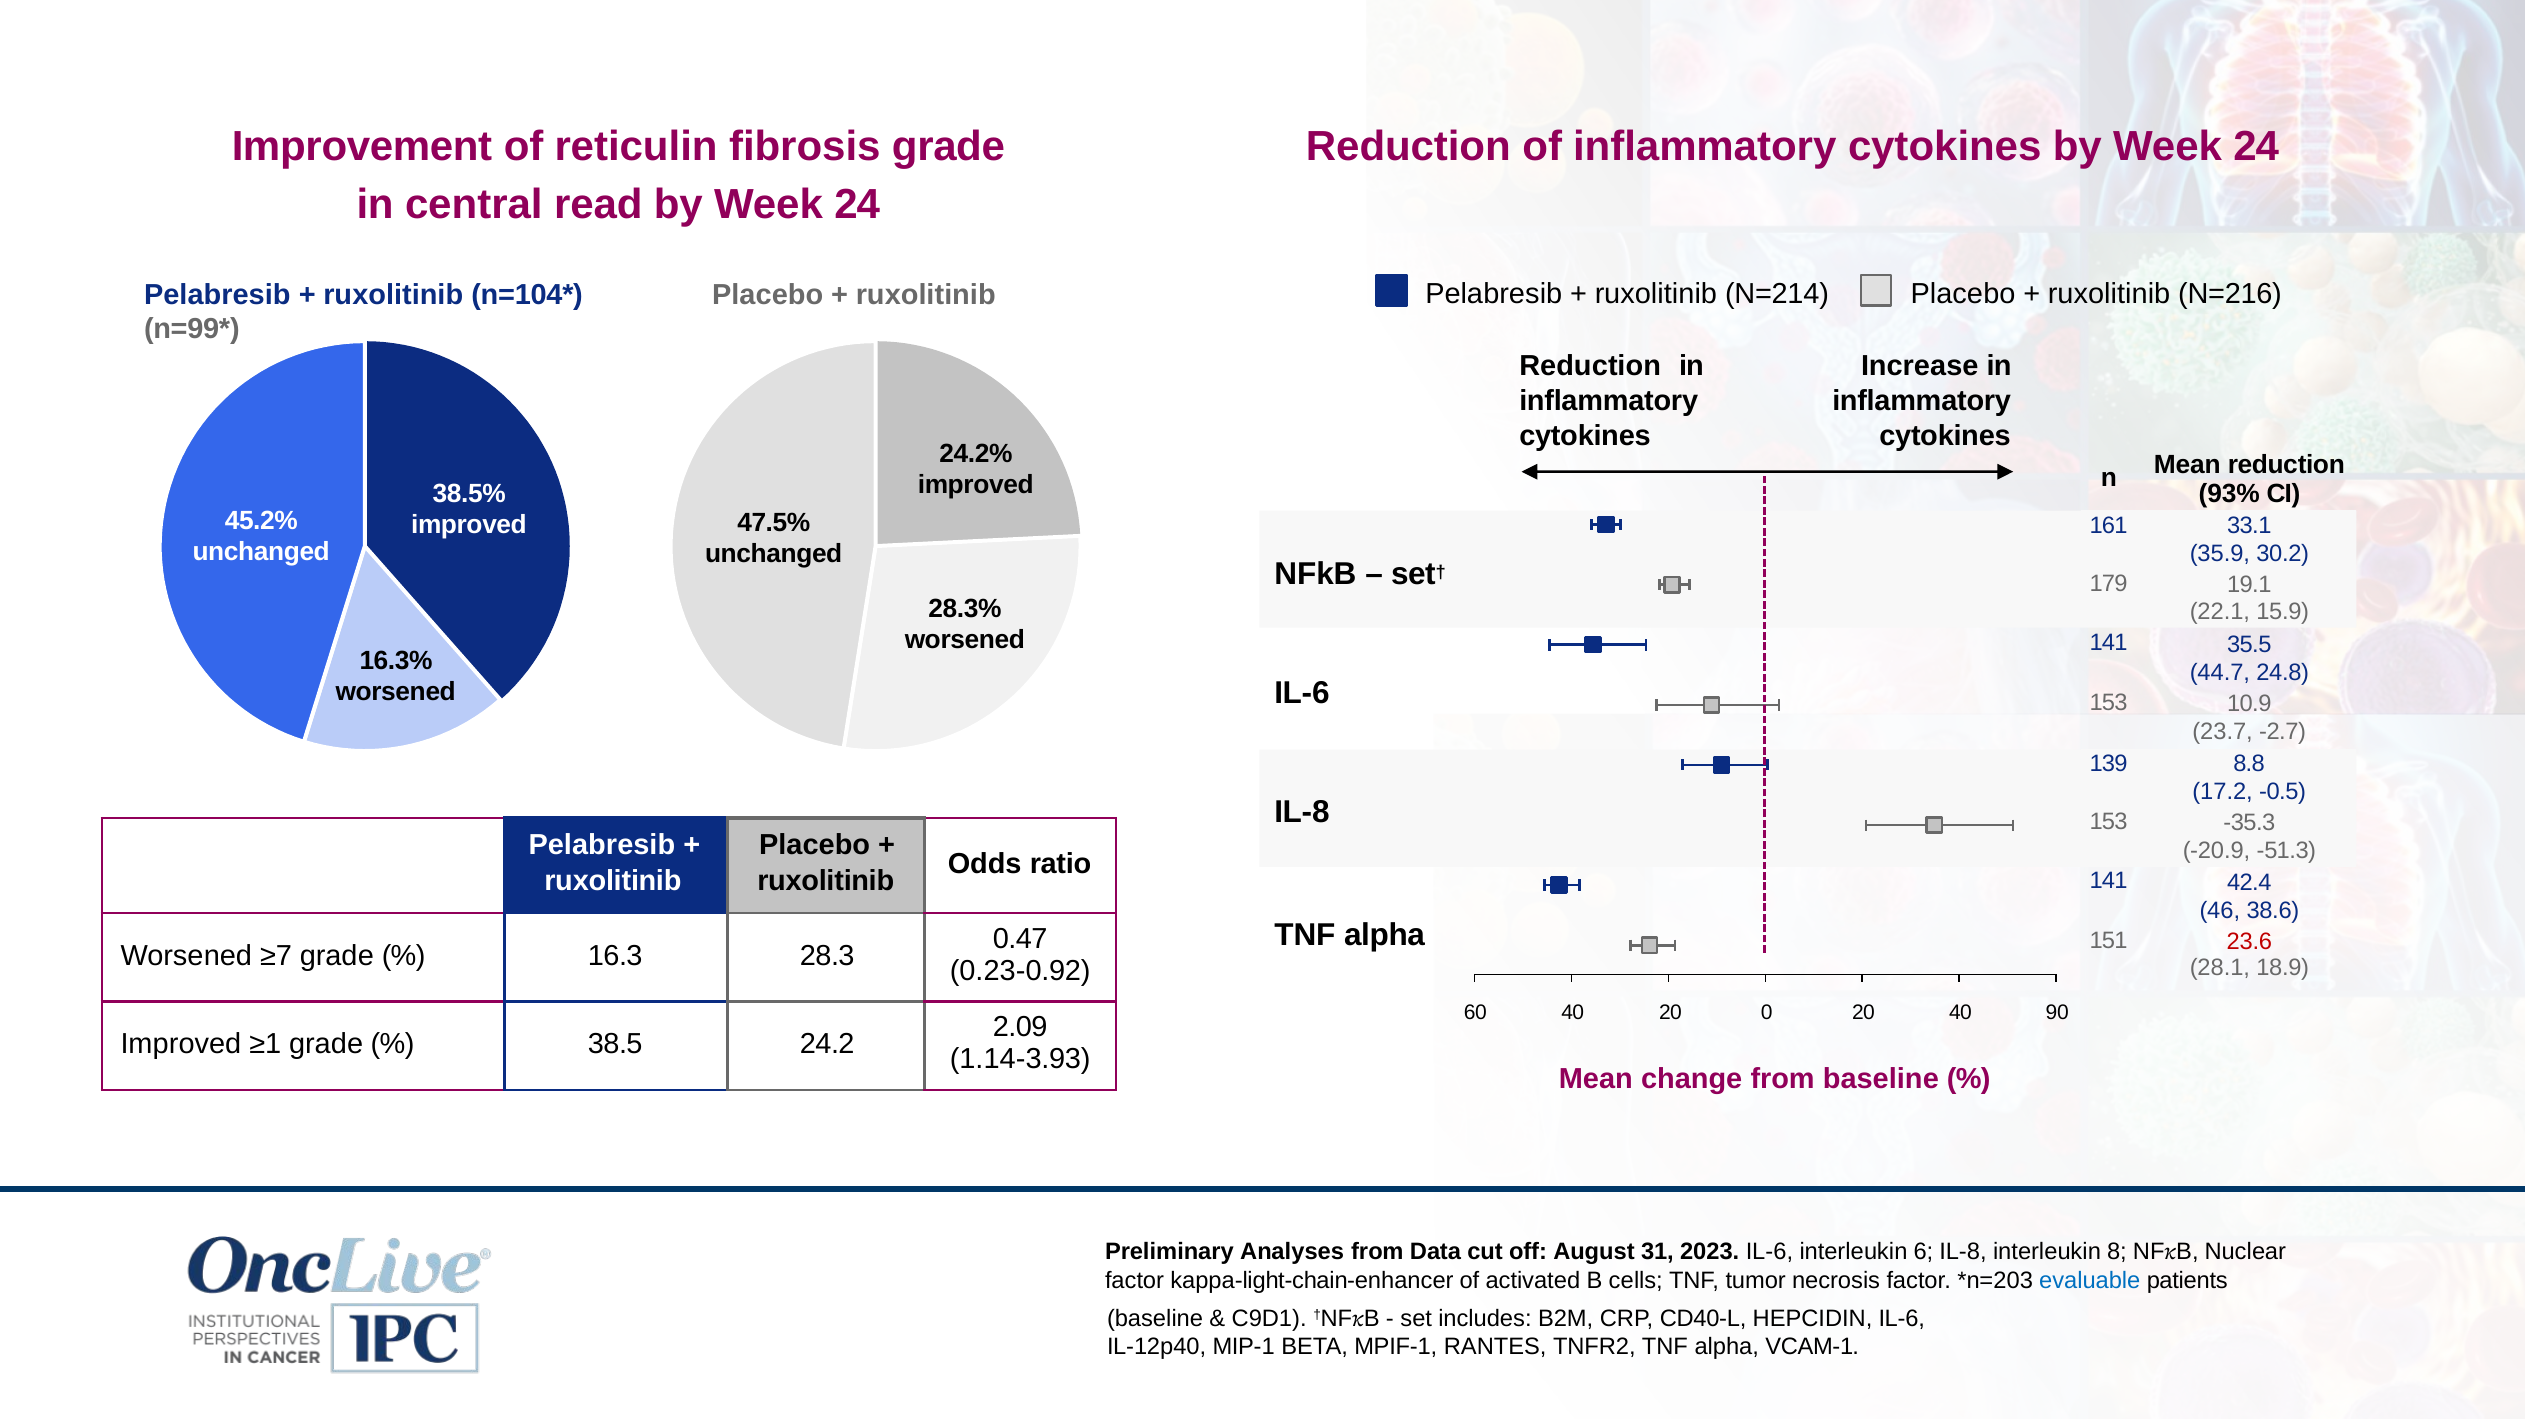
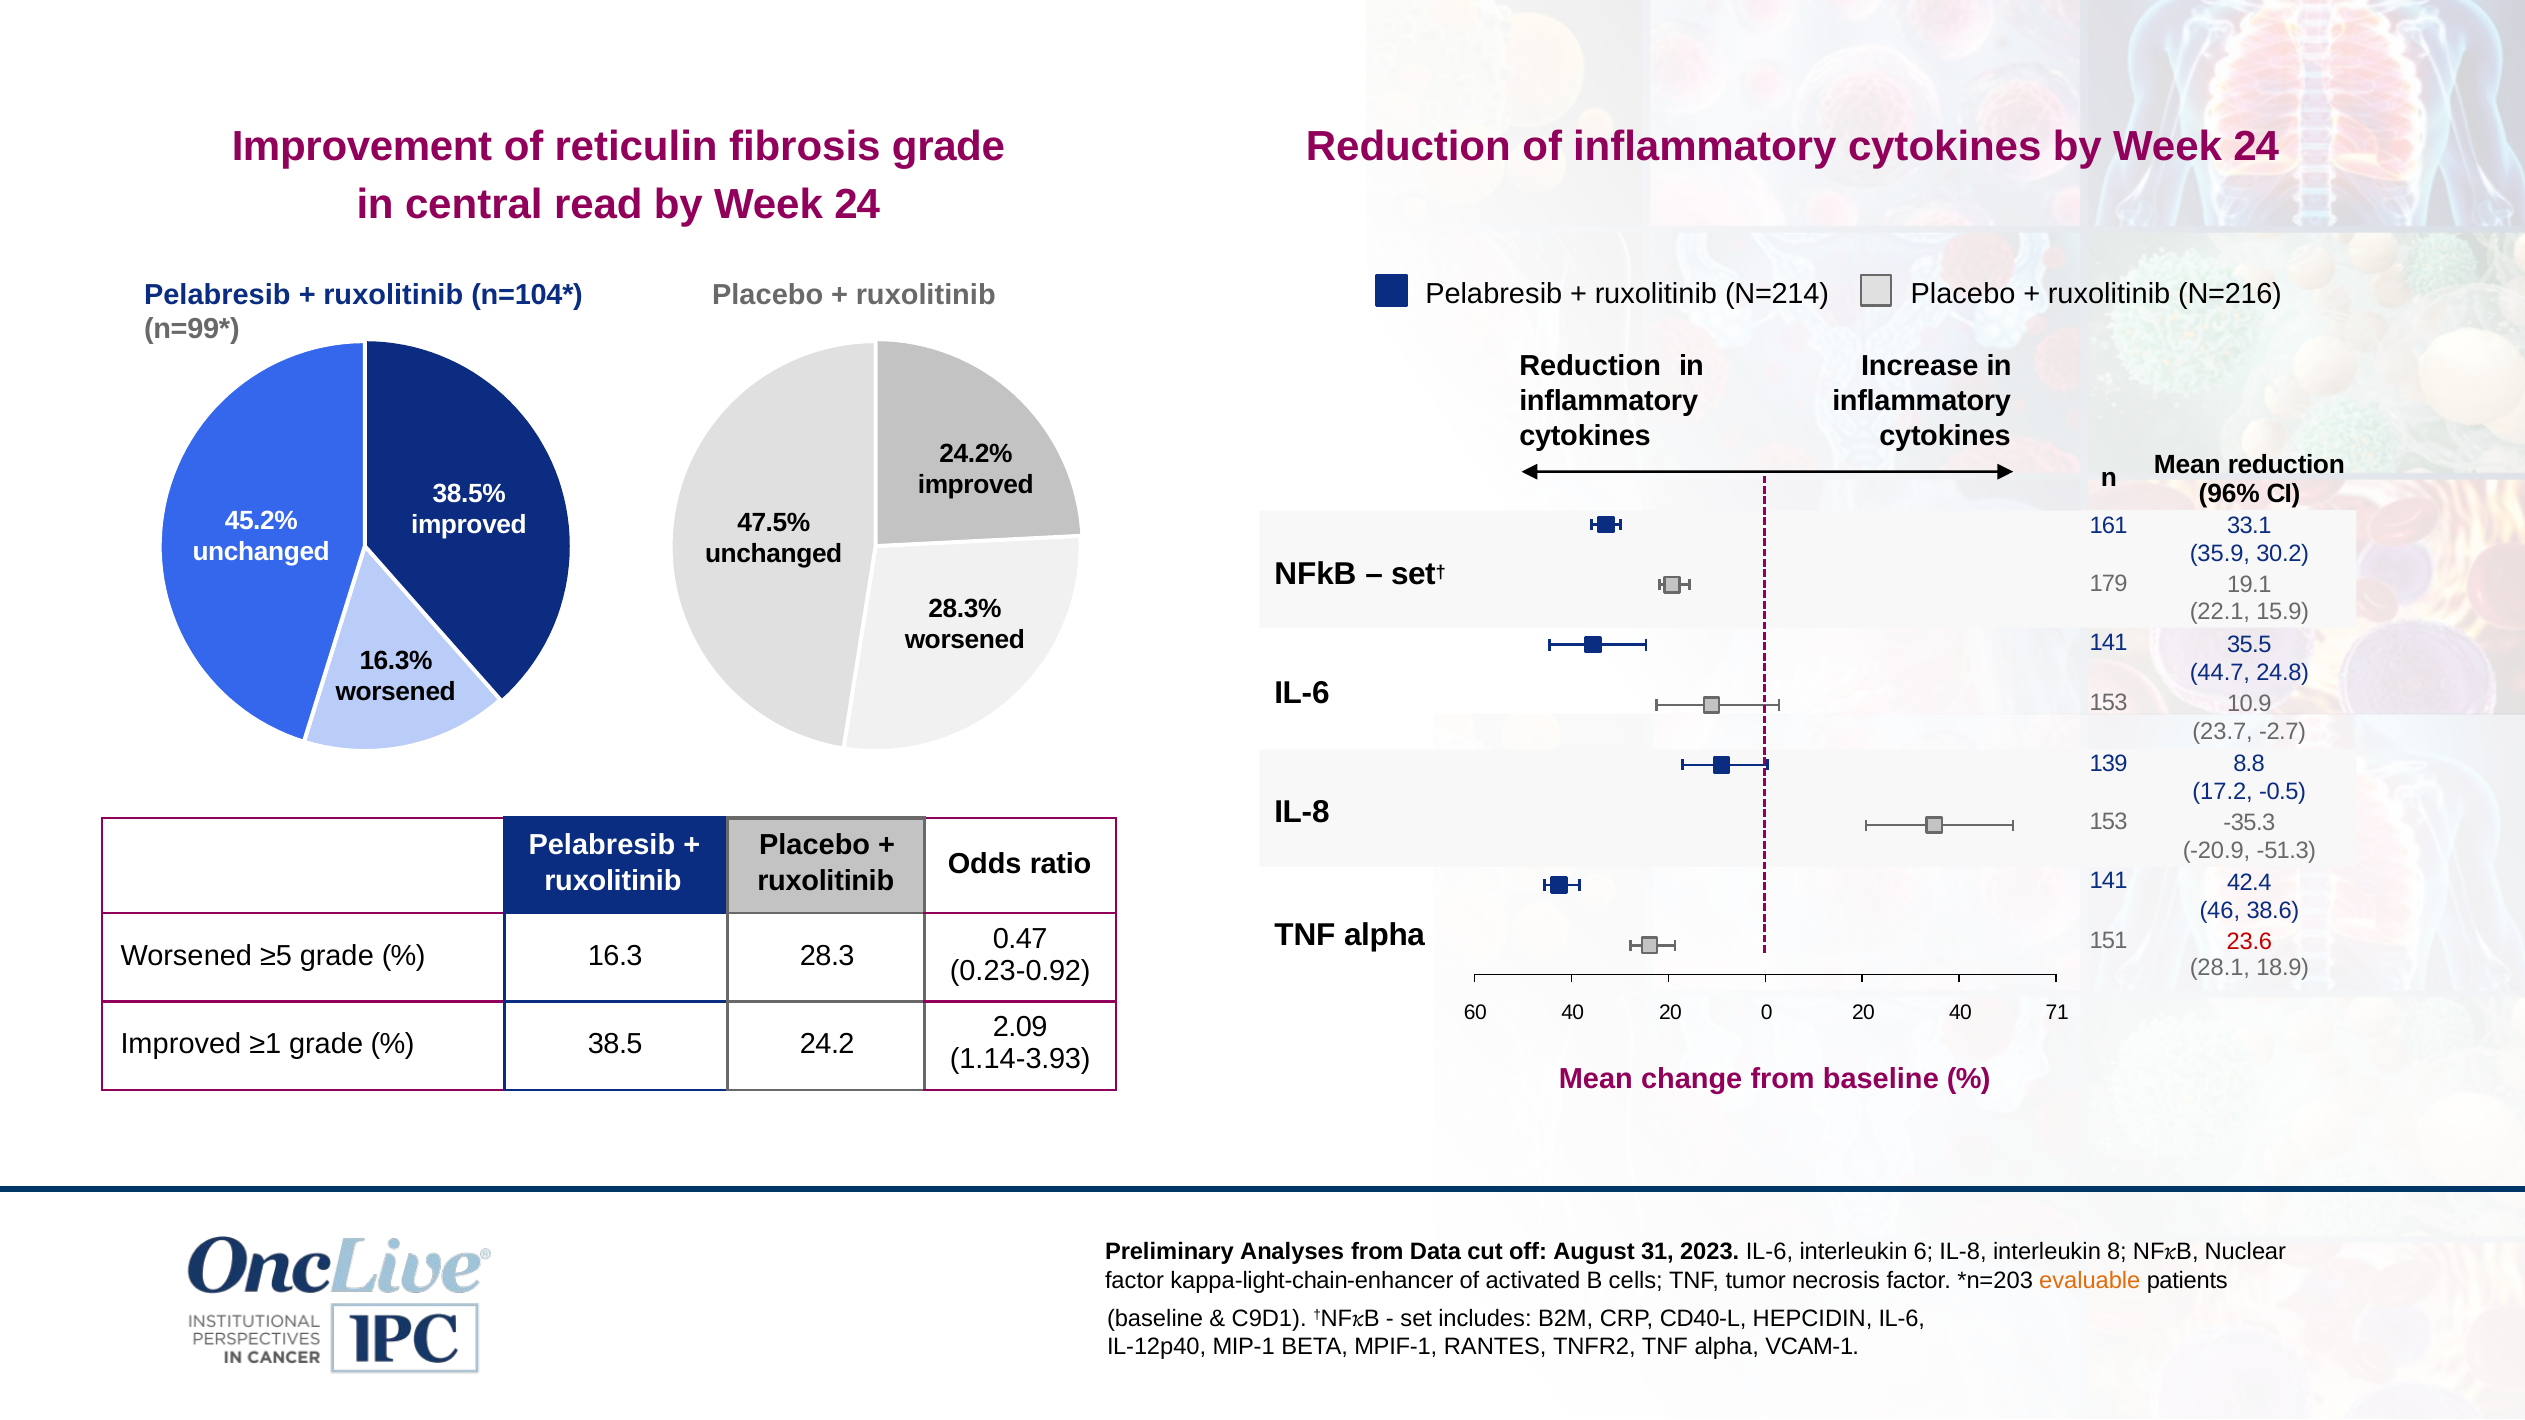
93%: 93% -> 96%
≥7: ≥7 -> ≥5
90: 90 -> 71
evaluable colour: blue -> orange
